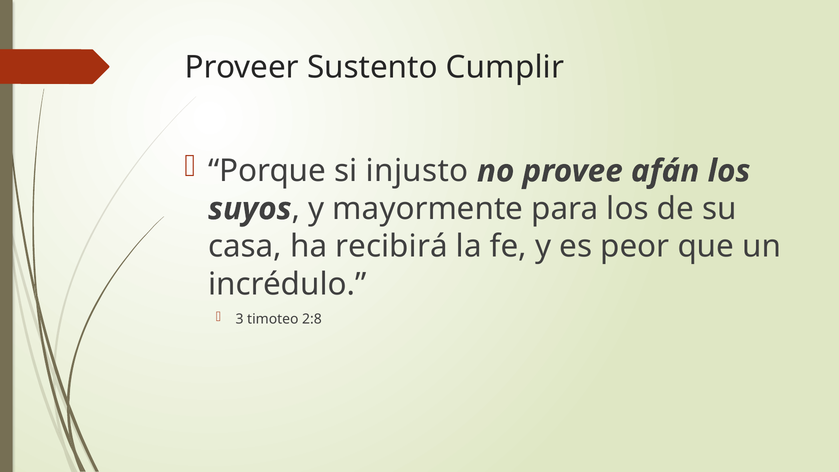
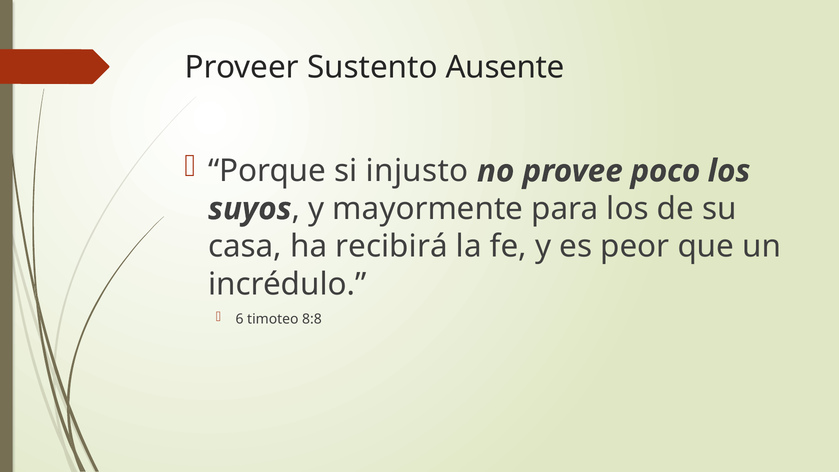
Cumplir: Cumplir -> Ausente
afán: afán -> poco
3: 3 -> 6
2:8: 2:8 -> 8:8
